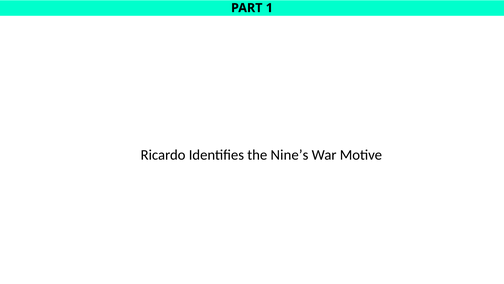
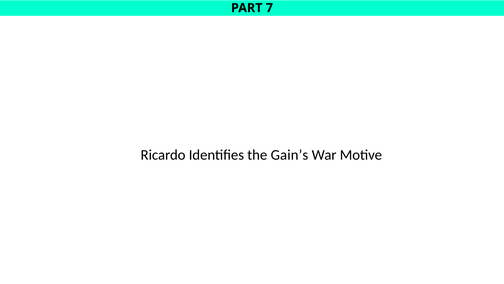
1: 1 -> 7
Nine’s: Nine’s -> Gain’s
